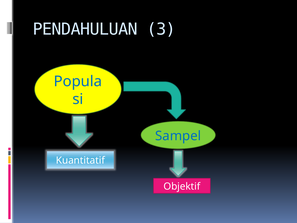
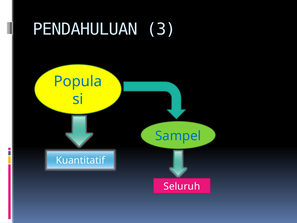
Objektif: Objektif -> Seluruh
